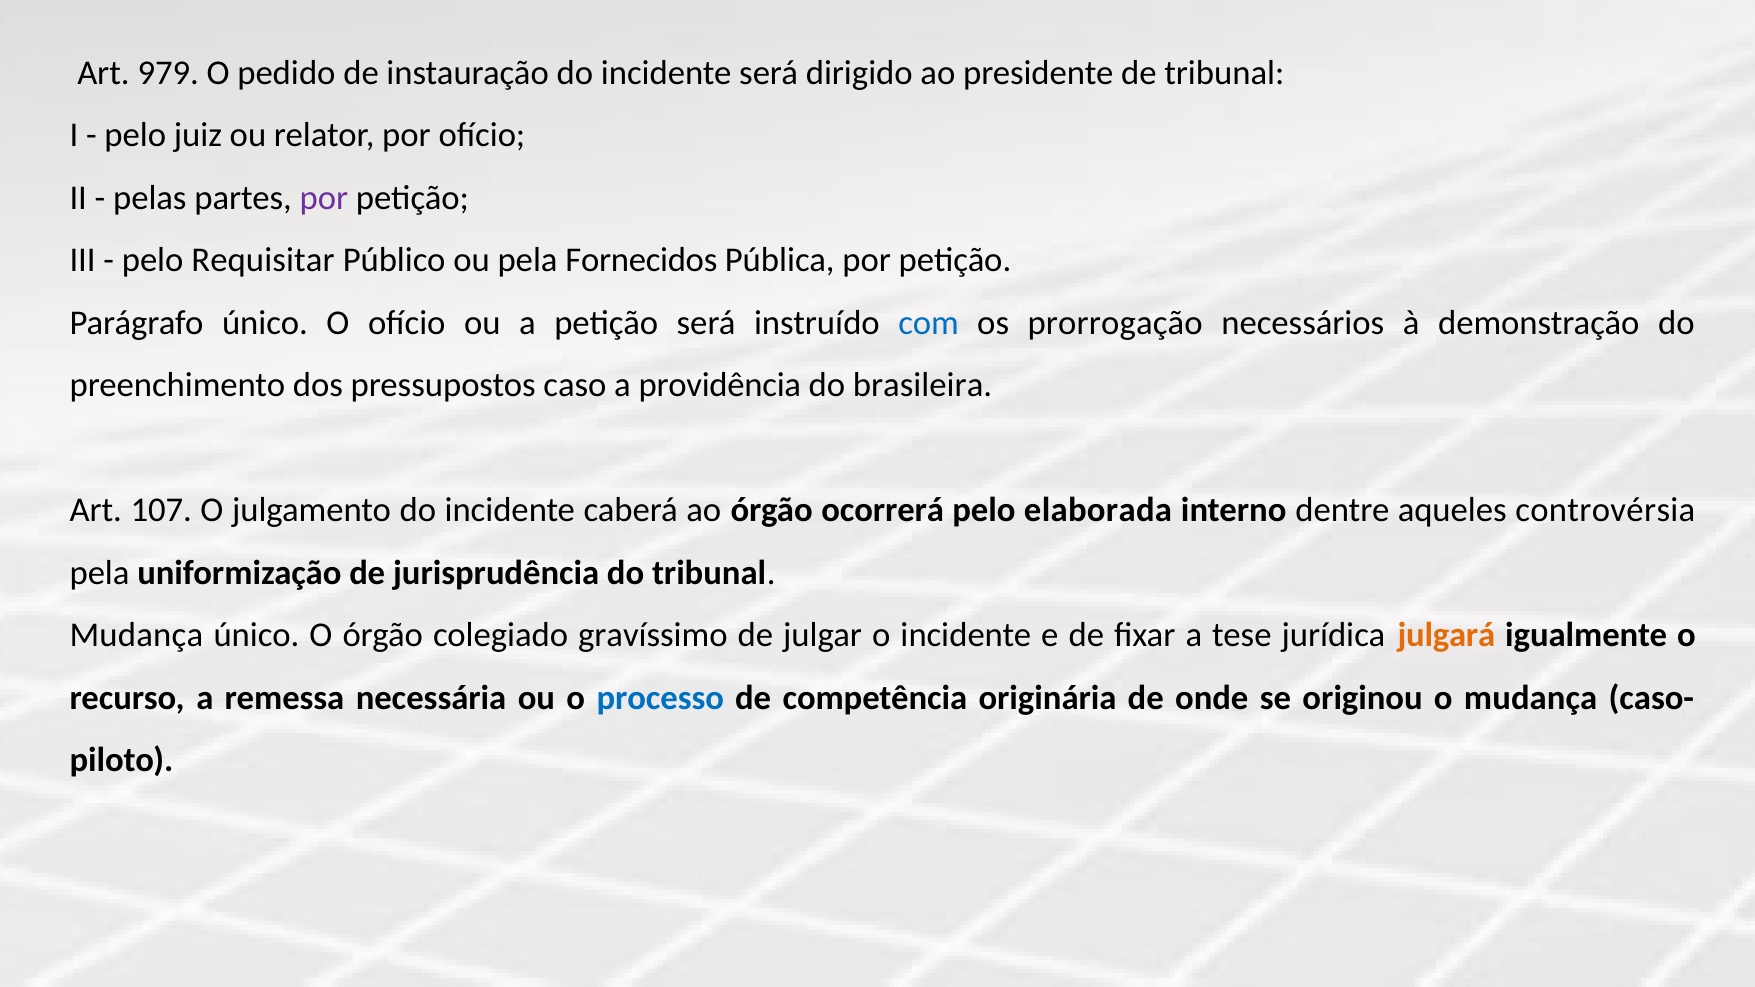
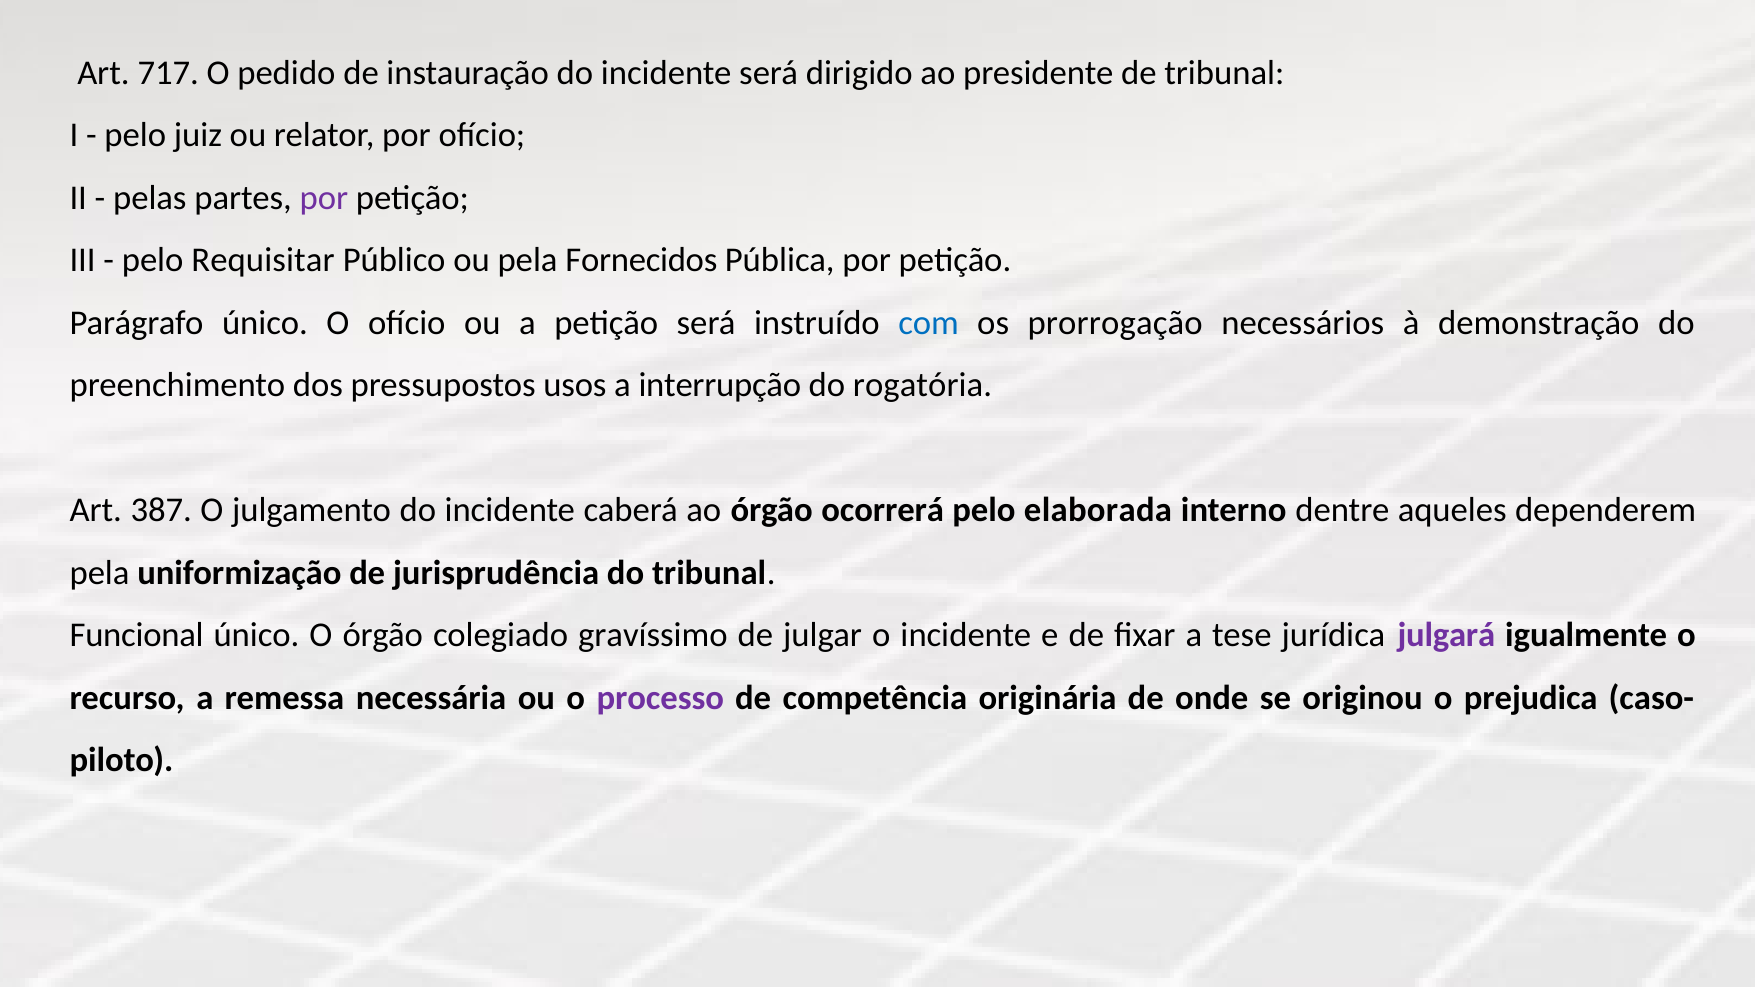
979: 979 -> 717
caso: caso -> usos
providência: providência -> interrupção
brasileira: brasileira -> rogatória
107: 107 -> 387
controvérsia: controvérsia -> dependerem
Mudança at (136, 635): Mudança -> Funcional
julgará colour: orange -> purple
processo colour: blue -> purple
o mudança: mudança -> prejudica
